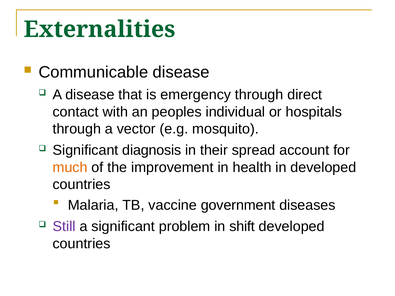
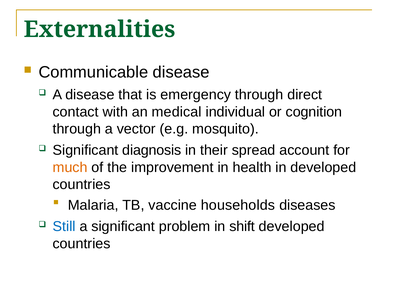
peoples: peoples -> medical
hospitals: hospitals -> cognition
government: government -> households
Still colour: purple -> blue
